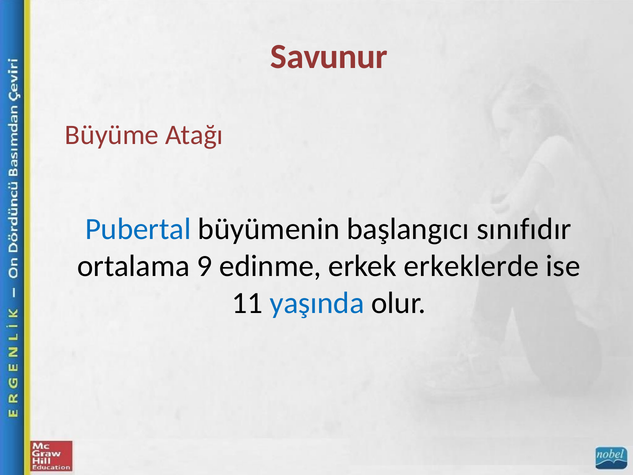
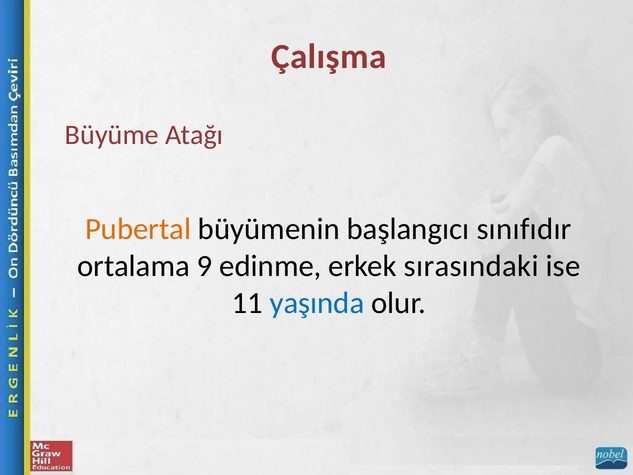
Savunur: Savunur -> Çalışma
Pubertal colour: blue -> orange
erkeklerde: erkeklerde -> sırasındaki
